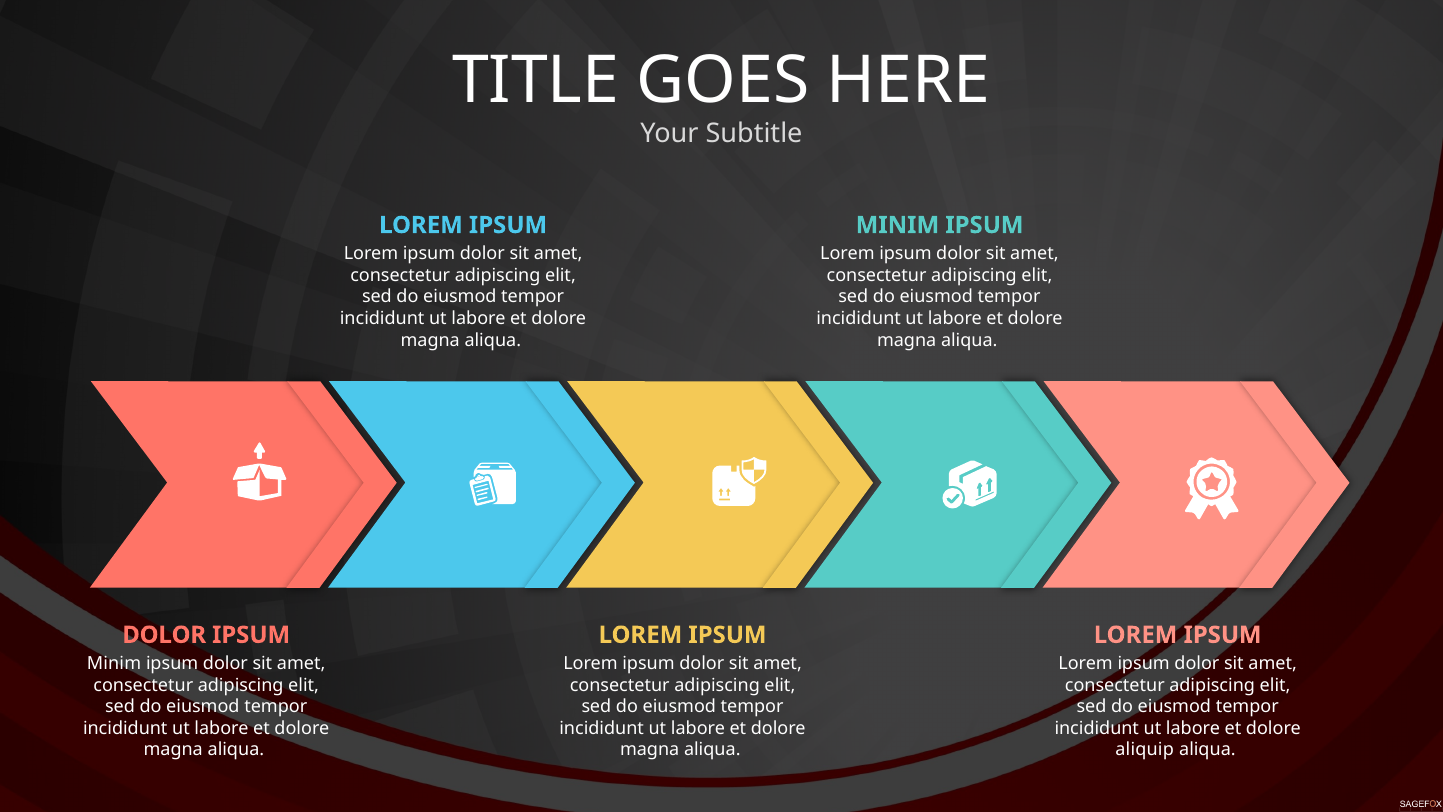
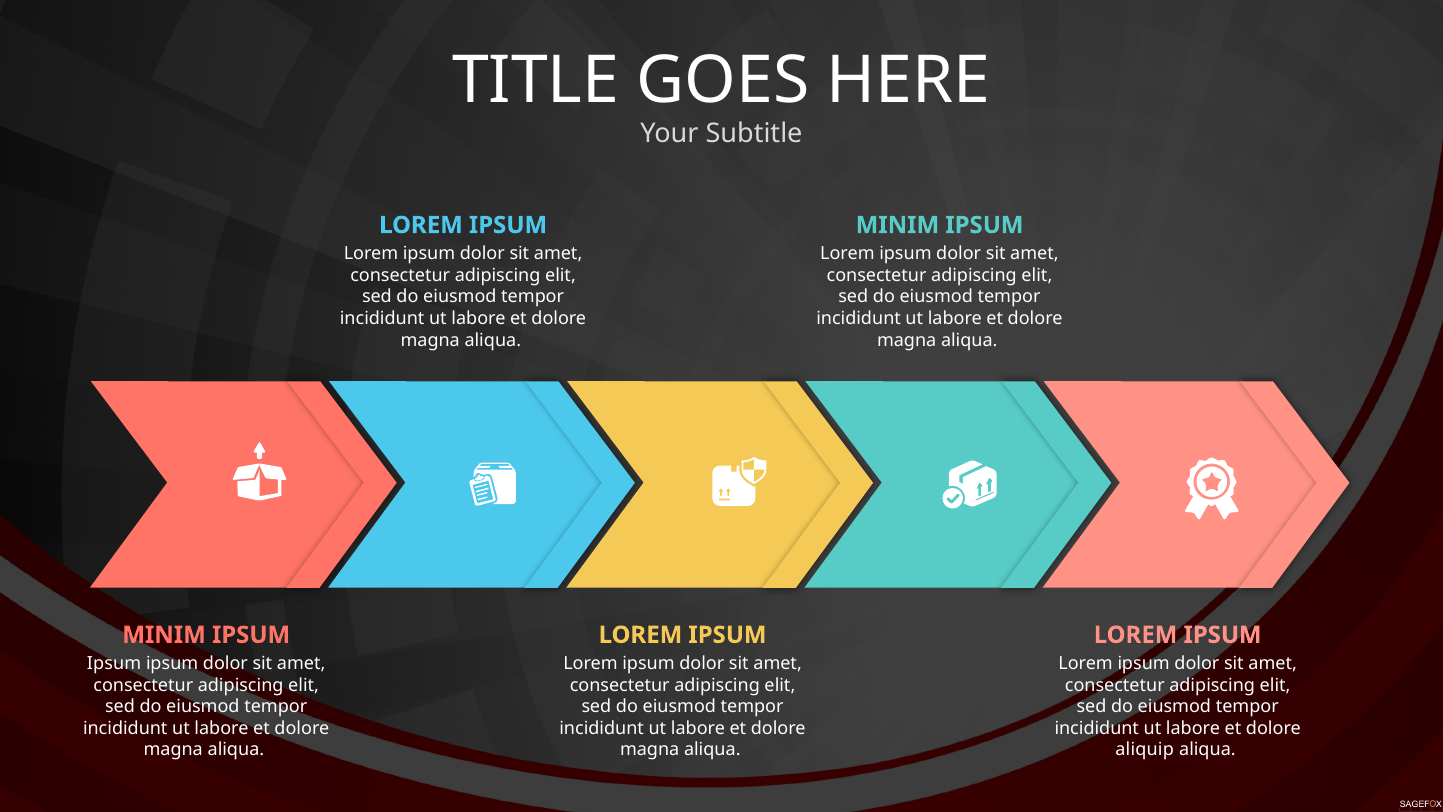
DOLOR at (164, 635): DOLOR -> MINIM
Minim at (114, 663): Minim -> Ipsum
